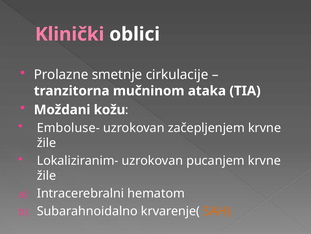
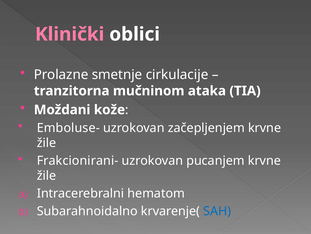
kožu: kožu -> kože
Lokaliziranim-: Lokaliziranim- -> Frakcionirani-
SAH colour: orange -> blue
